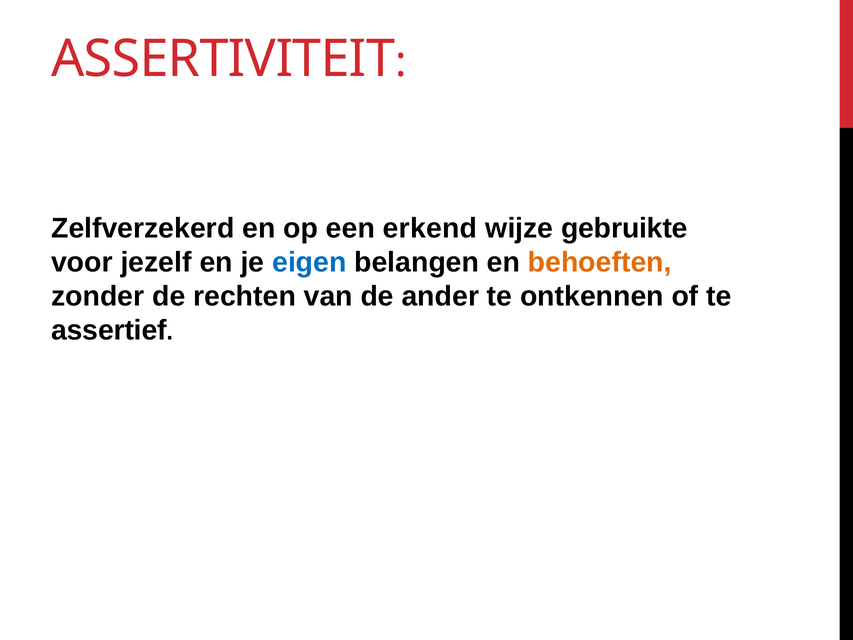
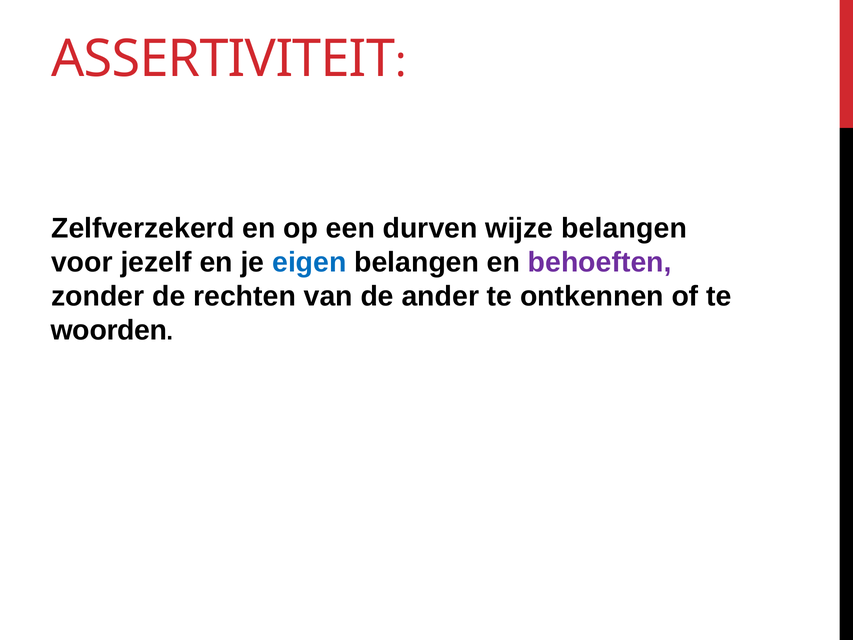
erkend: erkend -> durven
wijze gebruikte: gebruikte -> belangen
behoeften colour: orange -> purple
assertief: assertief -> woorden
